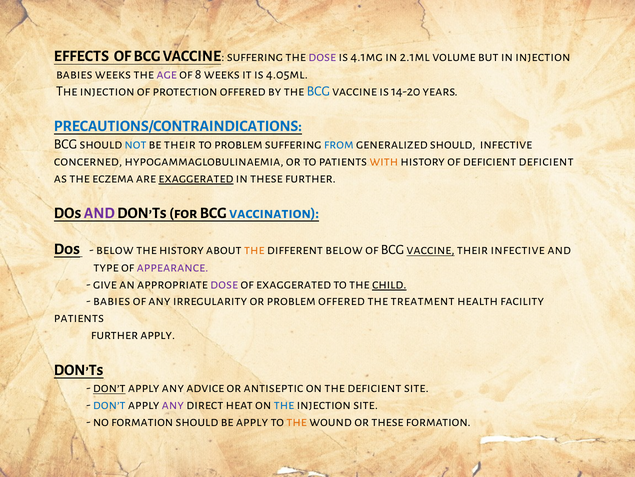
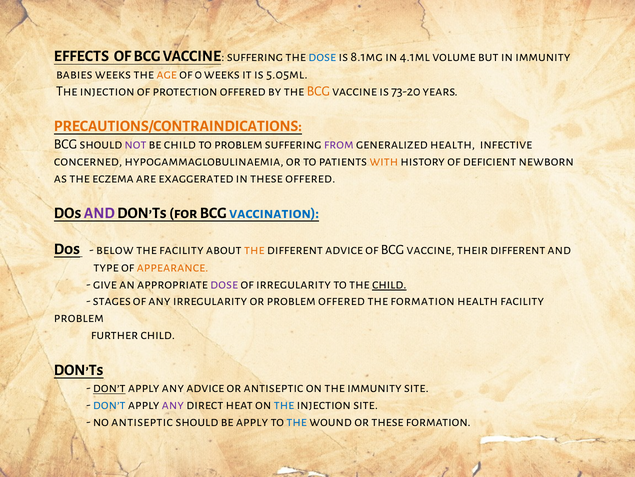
dose at (322, 57) colour: purple -> blue
4.1mg: 4.1mg -> 8.1mg
2.1ml: 2.1ml -> 4.1ml
in injection: injection -> immunity
age colour: purple -> orange
8: 8 -> 0
4.05ml: 4.05ml -> 5.05ml
BCG at (318, 91) colour: blue -> orange
14-20: 14-20 -> 73-20
PRECAUTIONS/CONTRAINDICATIONS colour: blue -> orange
not colour: blue -> purple
be their: their -> child
from colour: blue -> purple
generalized should: should -> health
deficient deficient: deficient -> newborn
exaggerated at (196, 178) underline: present -> none
these further: further -> offered
the history: history -> facility
different below: below -> advice
vaccine at (431, 249) underline: present -> none
their infective: infective -> different
appearance colour: purple -> orange
of exaggerated: exaggerated -> irregularity
babies at (112, 300): babies -> stages
the treatment: treatment -> formation
patients at (79, 317): patients -> problem
further apply: apply -> child
the deficient: deficient -> immunity
no formation: formation -> antiseptic
the at (297, 421) colour: orange -> blue
